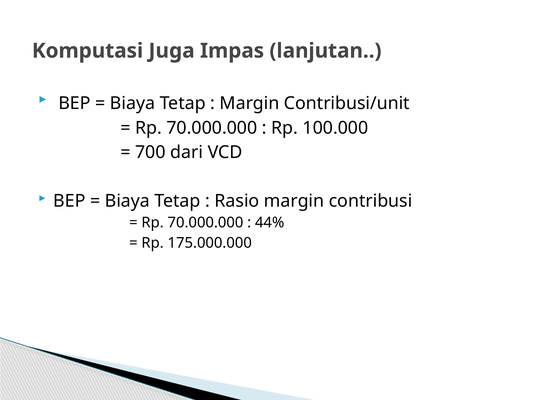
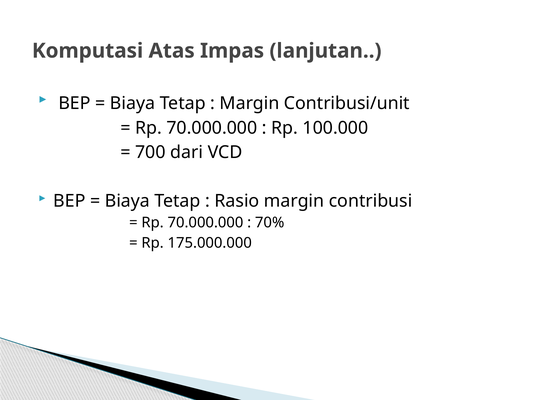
Juga: Juga -> Atas
44%: 44% -> 70%
